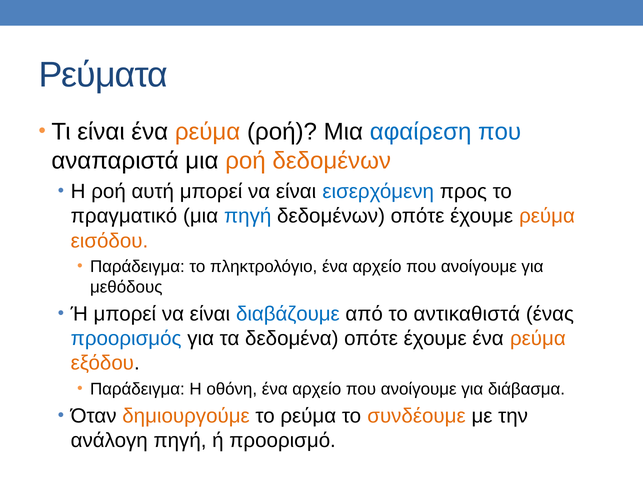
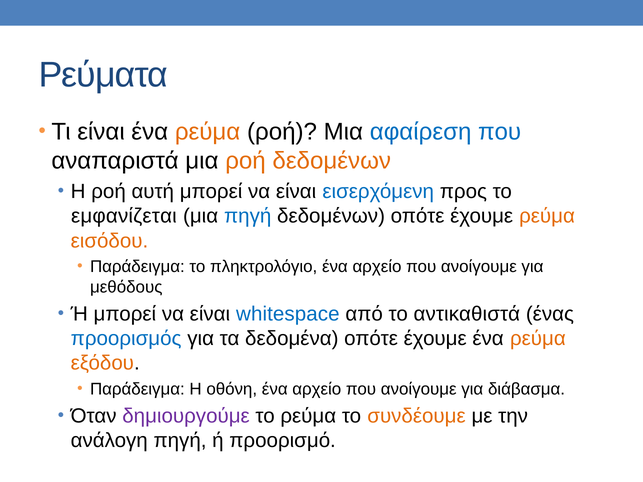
πραγματικό: πραγματικό -> εμφανίζεται
διαβάζουμε: διαβάζουμε -> whitespace
δημιουργούμε colour: orange -> purple
